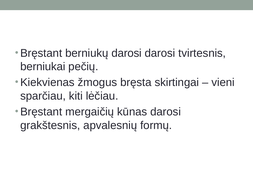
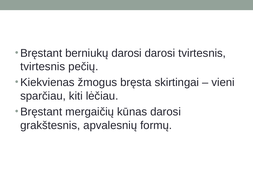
berniukai at (43, 67): berniukai -> tvirtesnis
